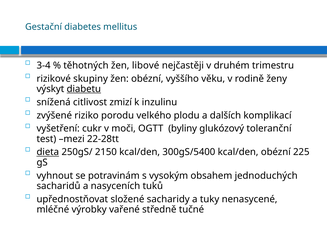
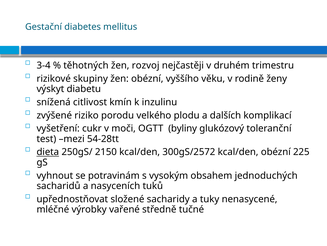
libové: libové -> rozvoj
diabetu underline: present -> none
zmizí: zmizí -> kmín
22-28tt: 22-28tt -> 54-28tt
300gS/5400: 300gS/5400 -> 300gS/2572
